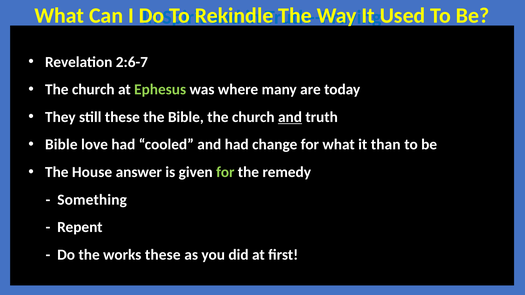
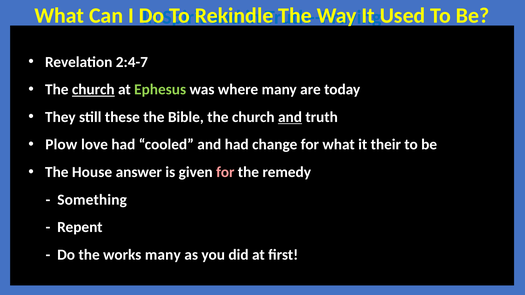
2:6-7: 2:6-7 -> 2:4-7
church at (93, 90) underline: none -> present
Bible at (61, 145): Bible -> Plow
than: than -> their
for at (225, 172) colour: light green -> pink
works these: these -> many
